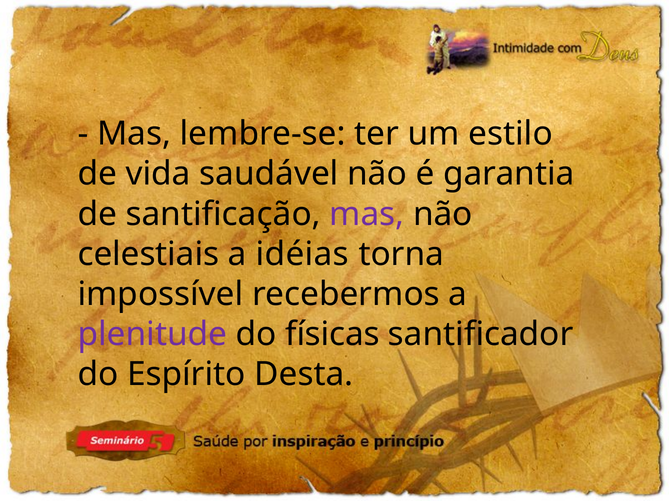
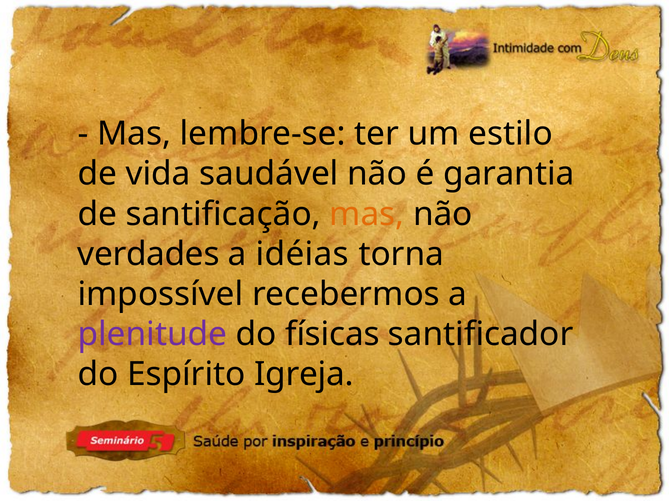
mas at (367, 214) colour: purple -> orange
celestiais: celestiais -> verdades
Desta: Desta -> Igreja
